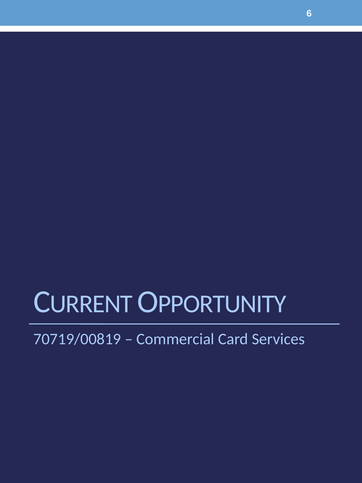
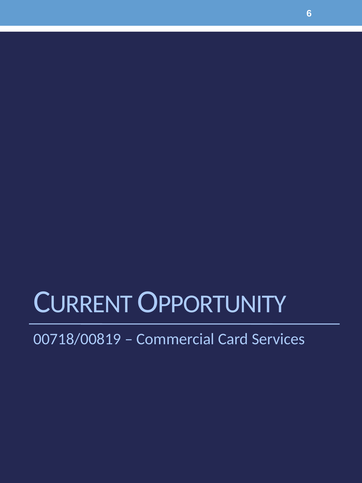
70719/00819: 70719/00819 -> 00718/00819
